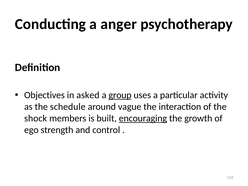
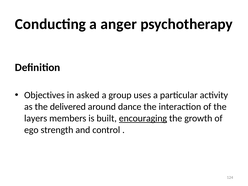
group underline: present -> none
schedule: schedule -> delivered
vague: vague -> dance
shock: shock -> layers
